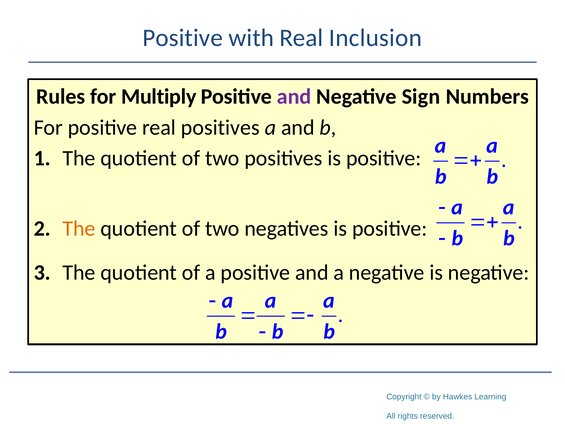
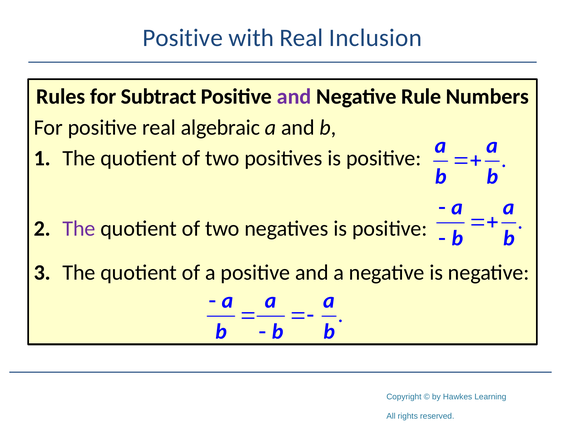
Multiply: Multiply -> Subtract
Sign: Sign -> Rule
real positives: positives -> algebraic
The at (79, 229) colour: orange -> purple
